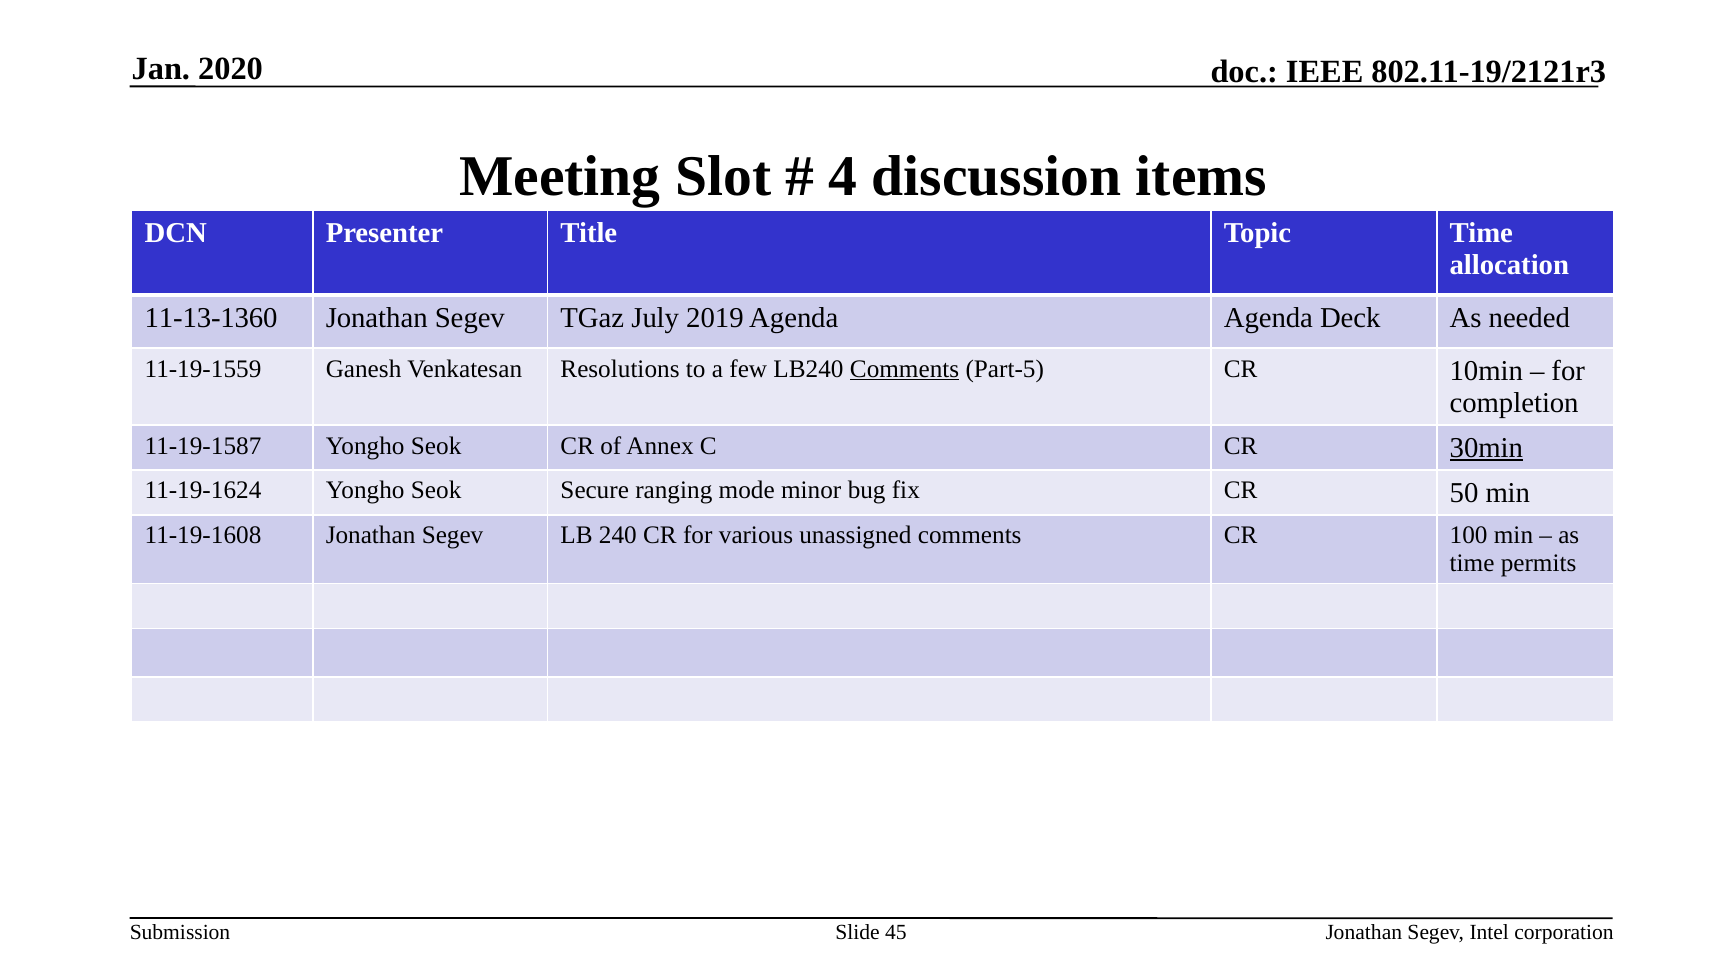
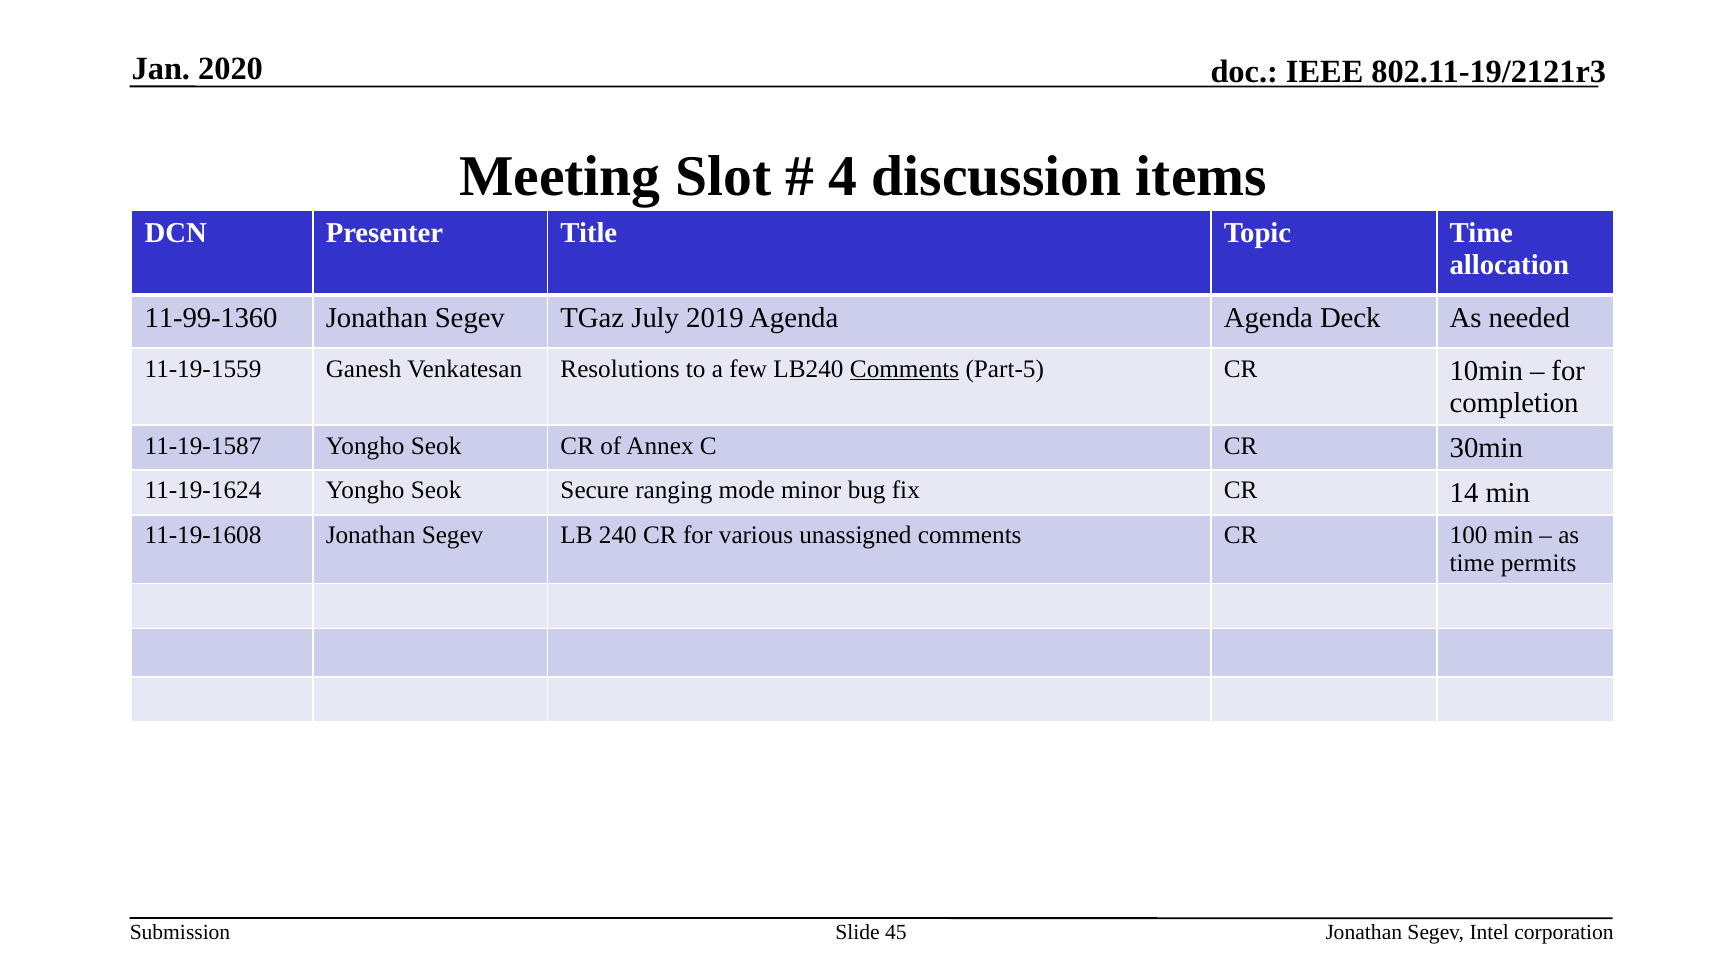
11-13-1360: 11-13-1360 -> 11-99-1360
30min underline: present -> none
50: 50 -> 14
